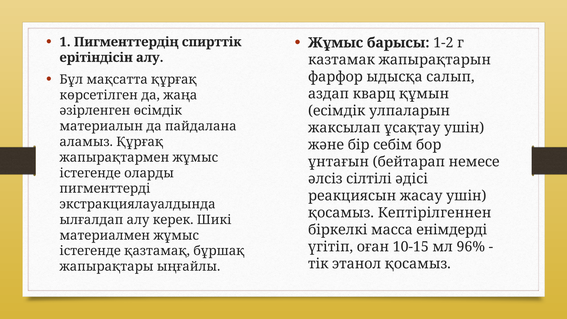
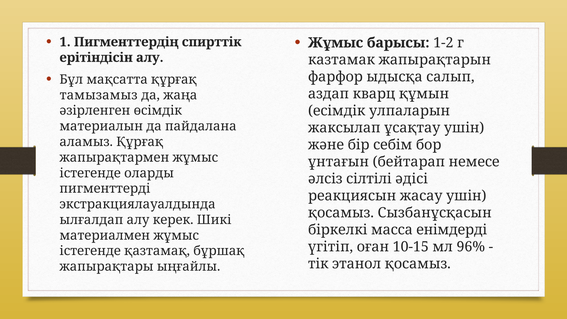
көрсетілген: көрсетілген -> тамызамыз
Кептiрiлгеннен: Кептiрiлгеннен -> Сызбанұсқасын
